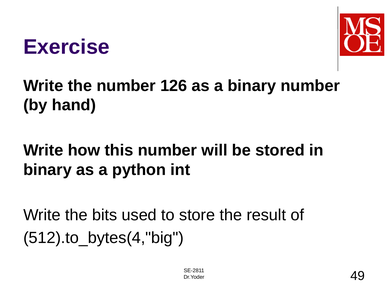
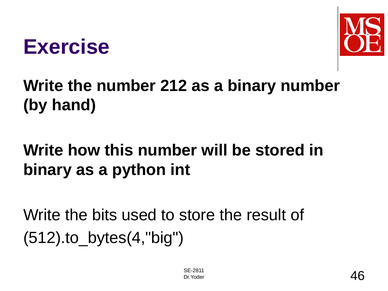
126: 126 -> 212
49: 49 -> 46
